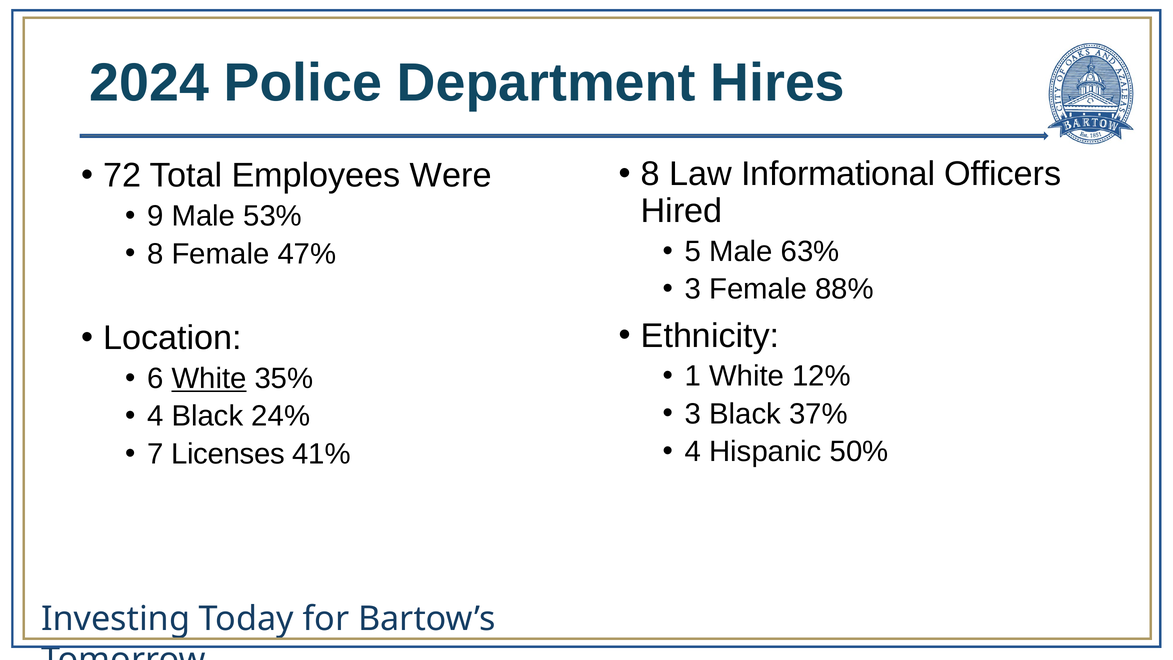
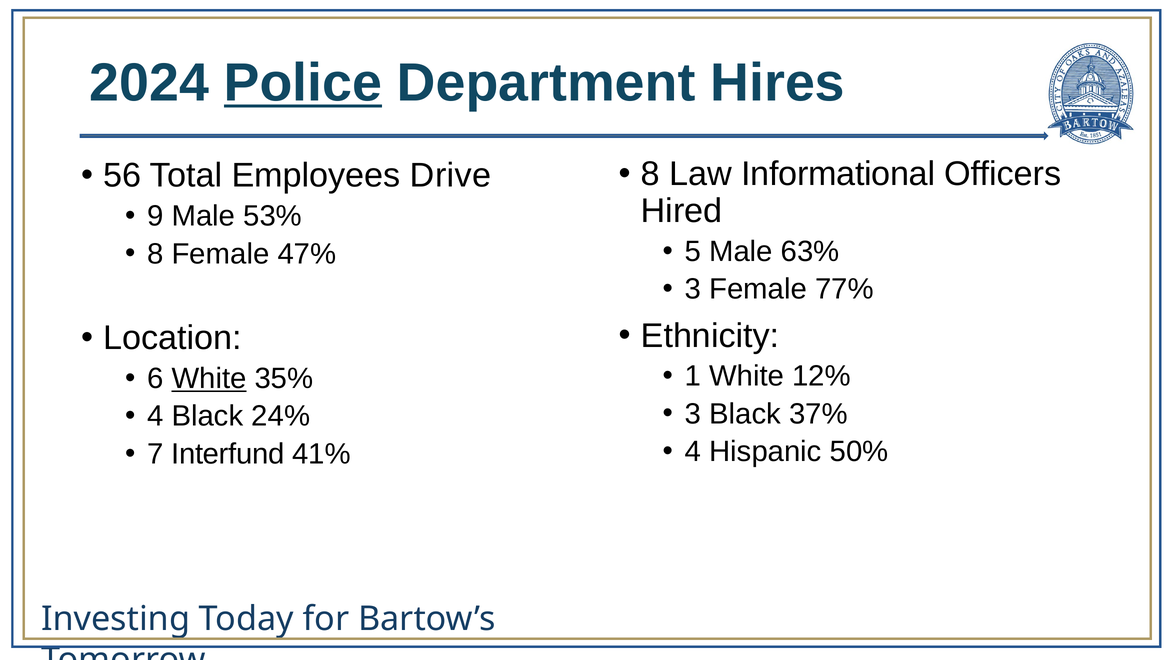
Police underline: none -> present
72: 72 -> 56
Were: Were -> Drive
88%: 88% -> 77%
Licenses: Licenses -> Interfund
